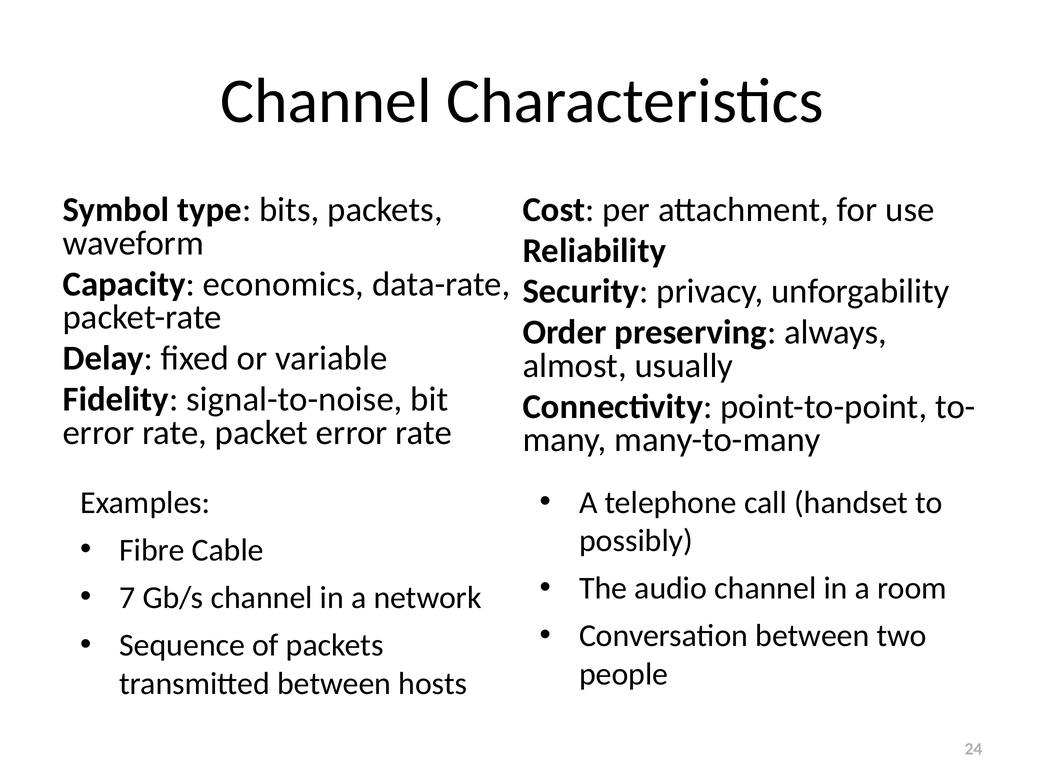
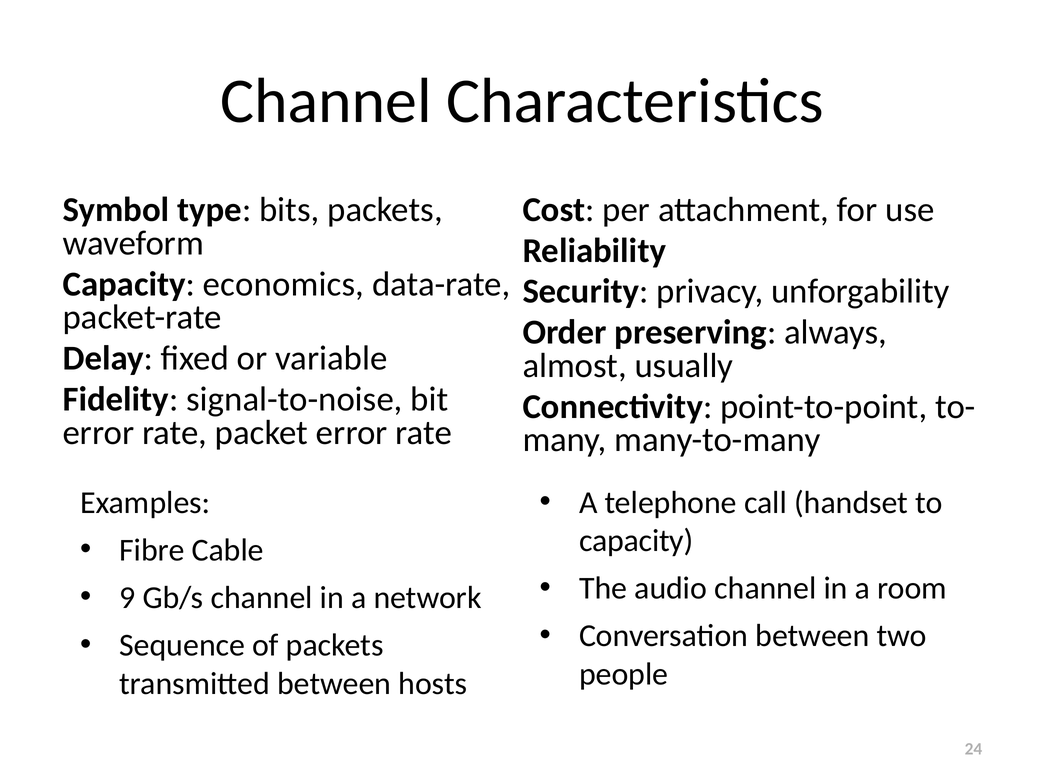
possibly at (636, 541): possibly -> capacity
7: 7 -> 9
